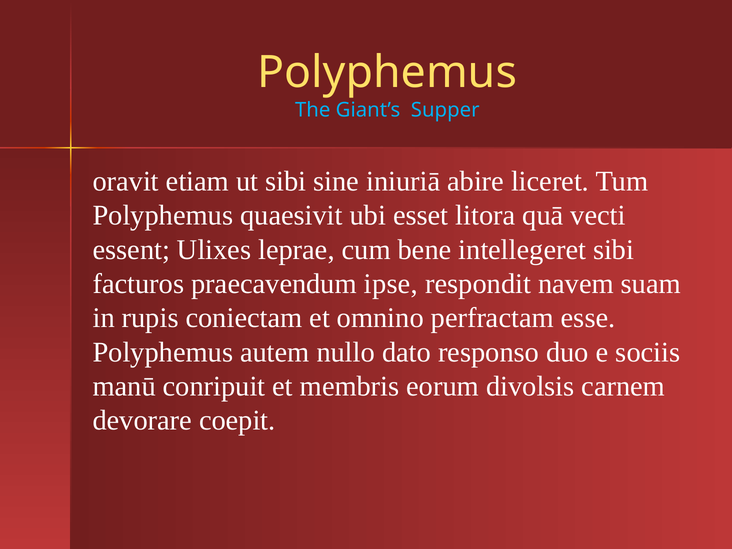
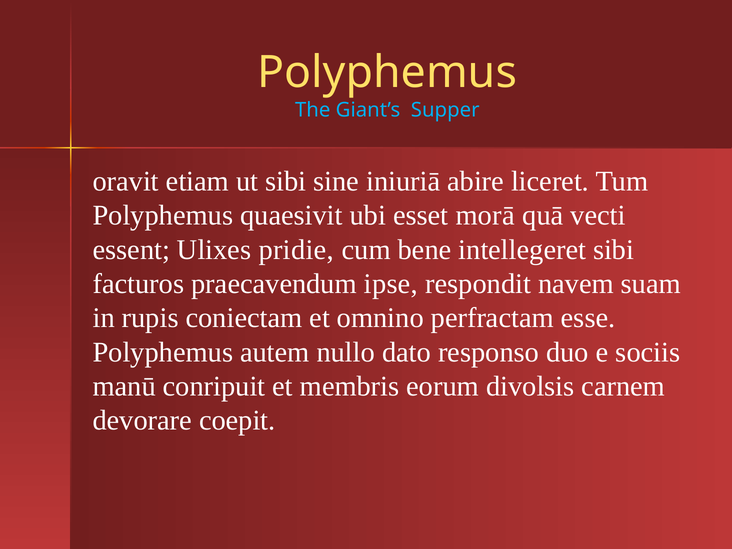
litora: litora -> morā
leprae: leprae -> pridie
